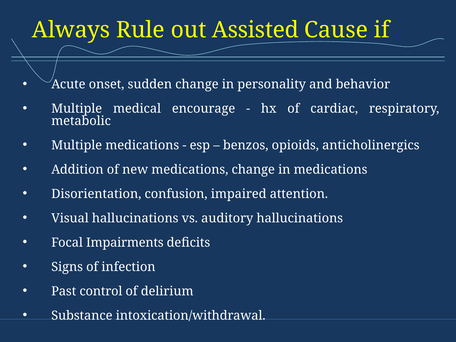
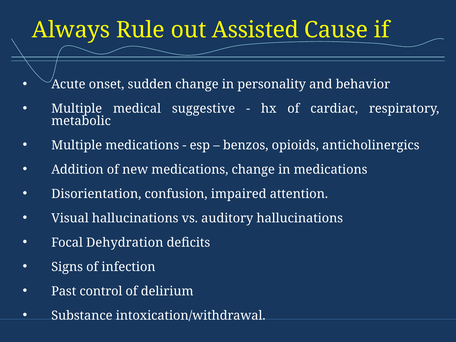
encourage: encourage -> suggestive
Impairments: Impairments -> Dehydration
